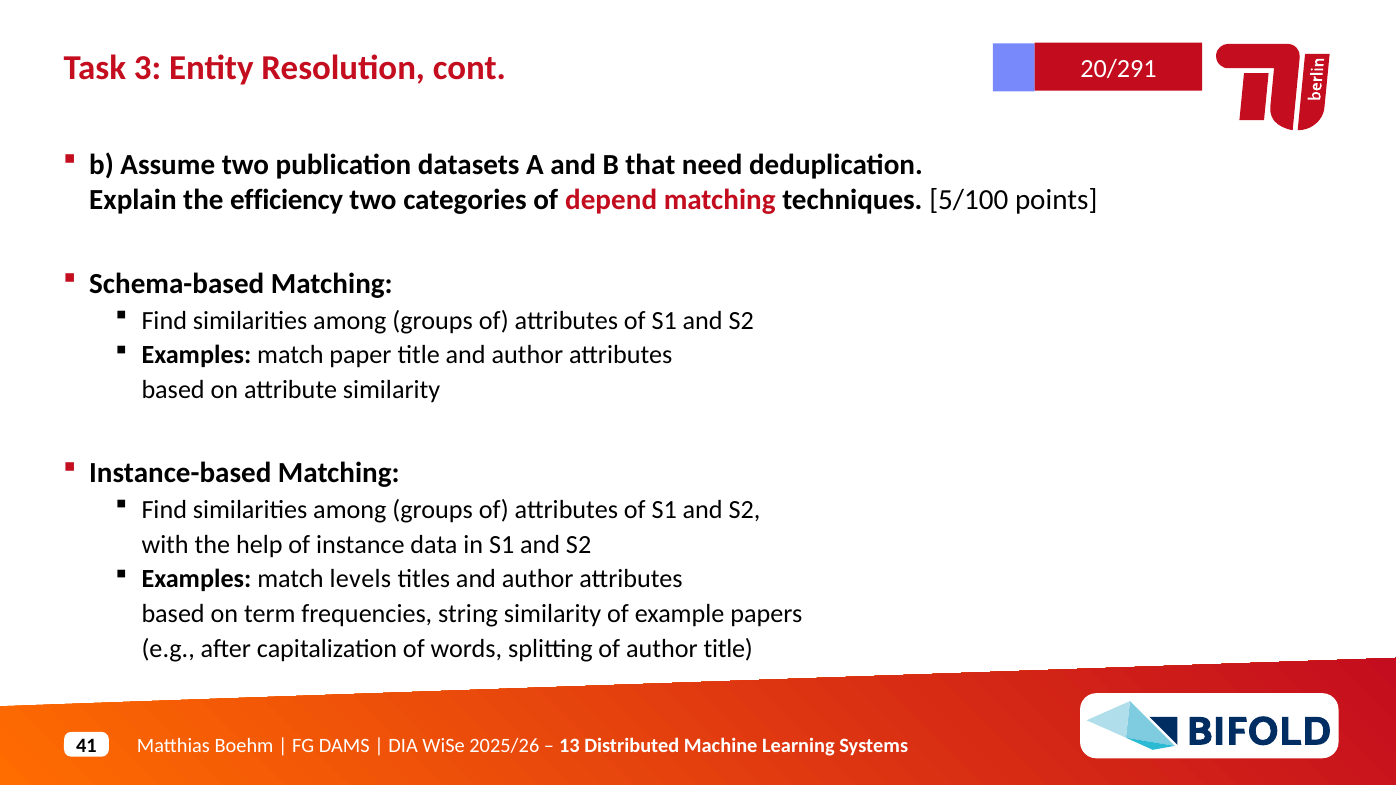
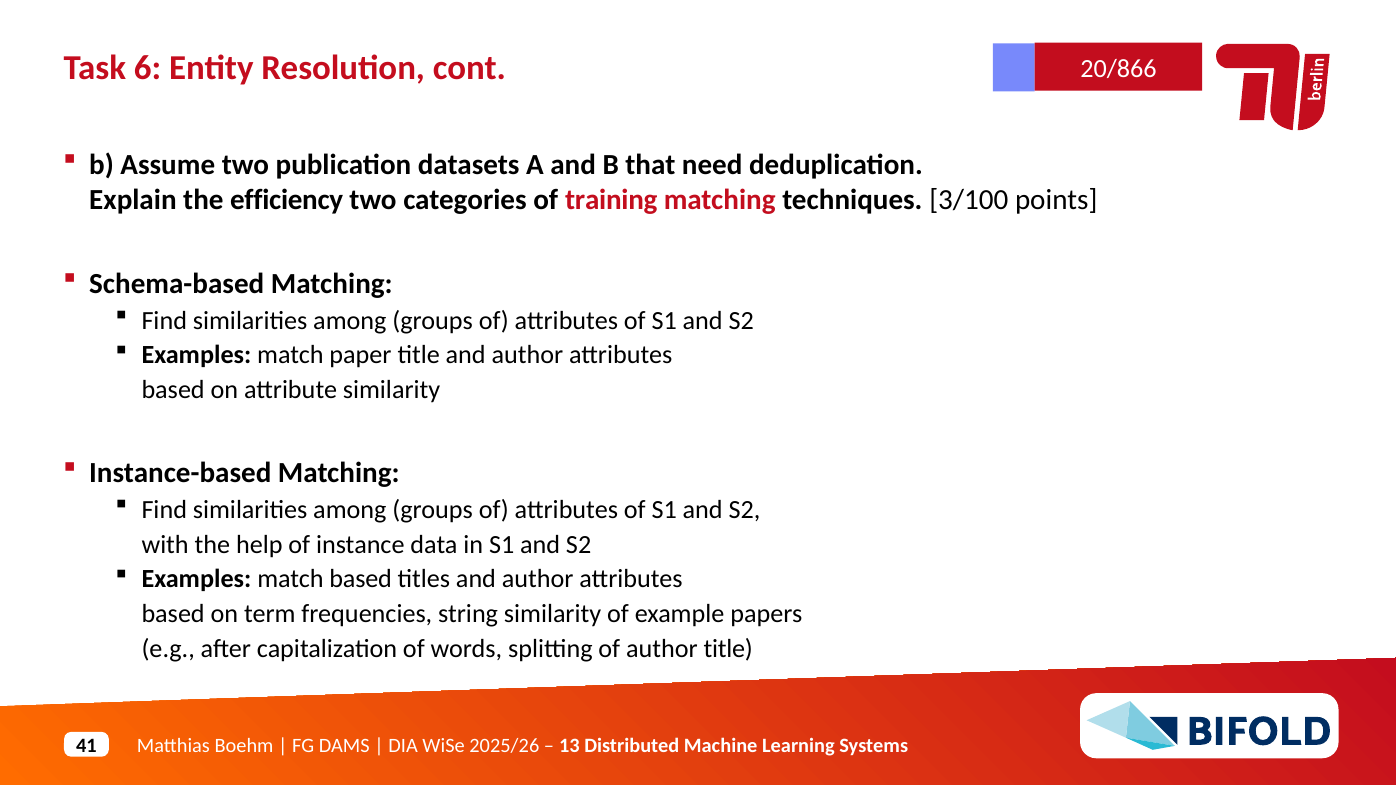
3: 3 -> 6
20/291: 20/291 -> 20/866
depend: depend -> training
5/100: 5/100 -> 3/100
match levels: levels -> based
